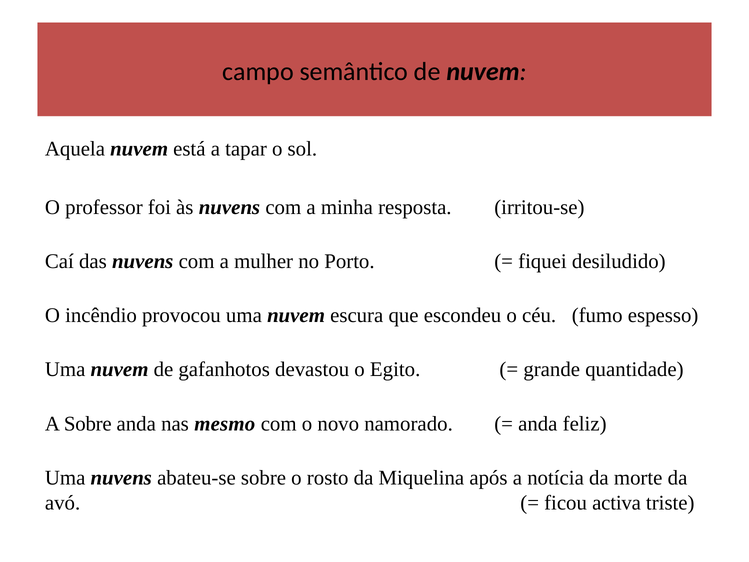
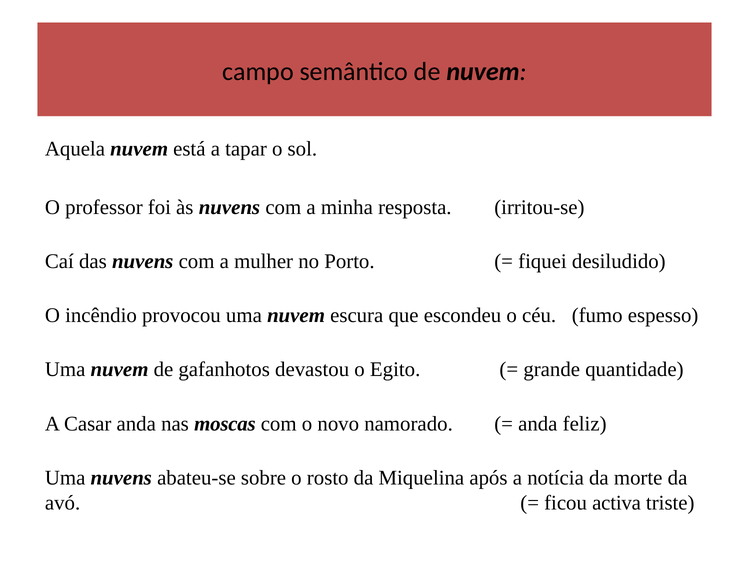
A Sobre: Sobre -> Casar
mesmo: mesmo -> moscas
